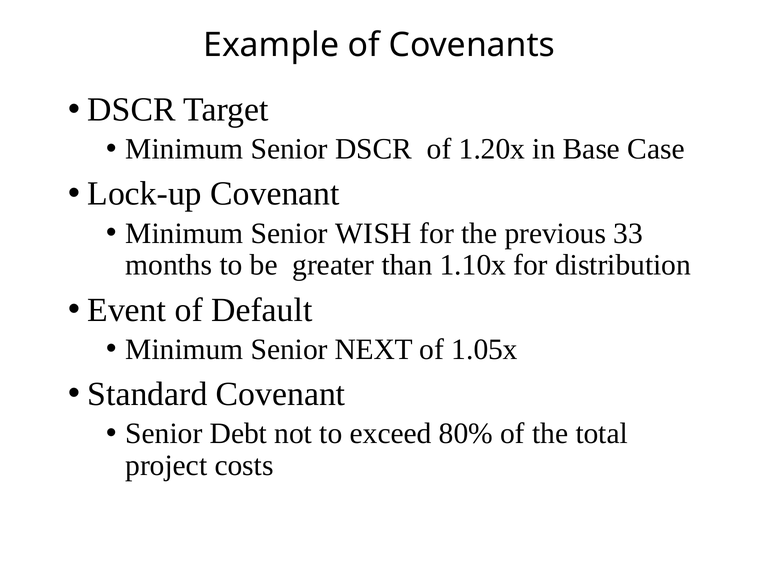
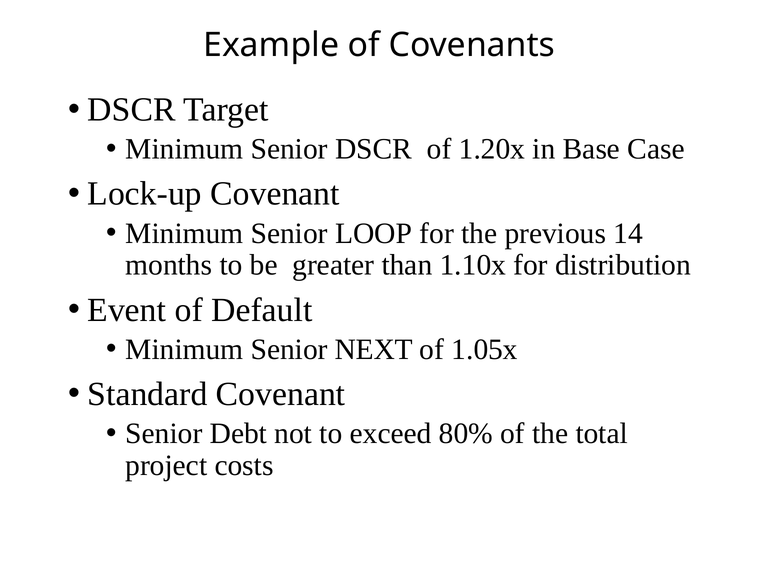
WISH: WISH -> LOOP
33: 33 -> 14
